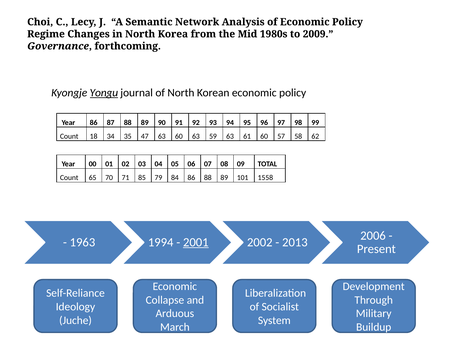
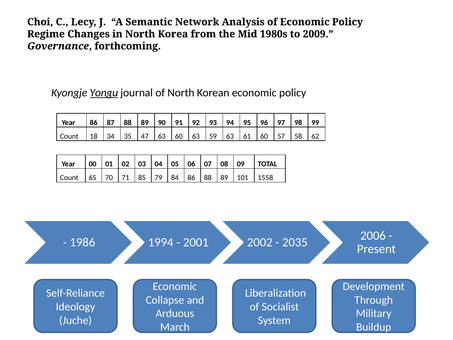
1963: 1963 -> 1986
2001 underline: present -> none
2013: 2013 -> 2035
